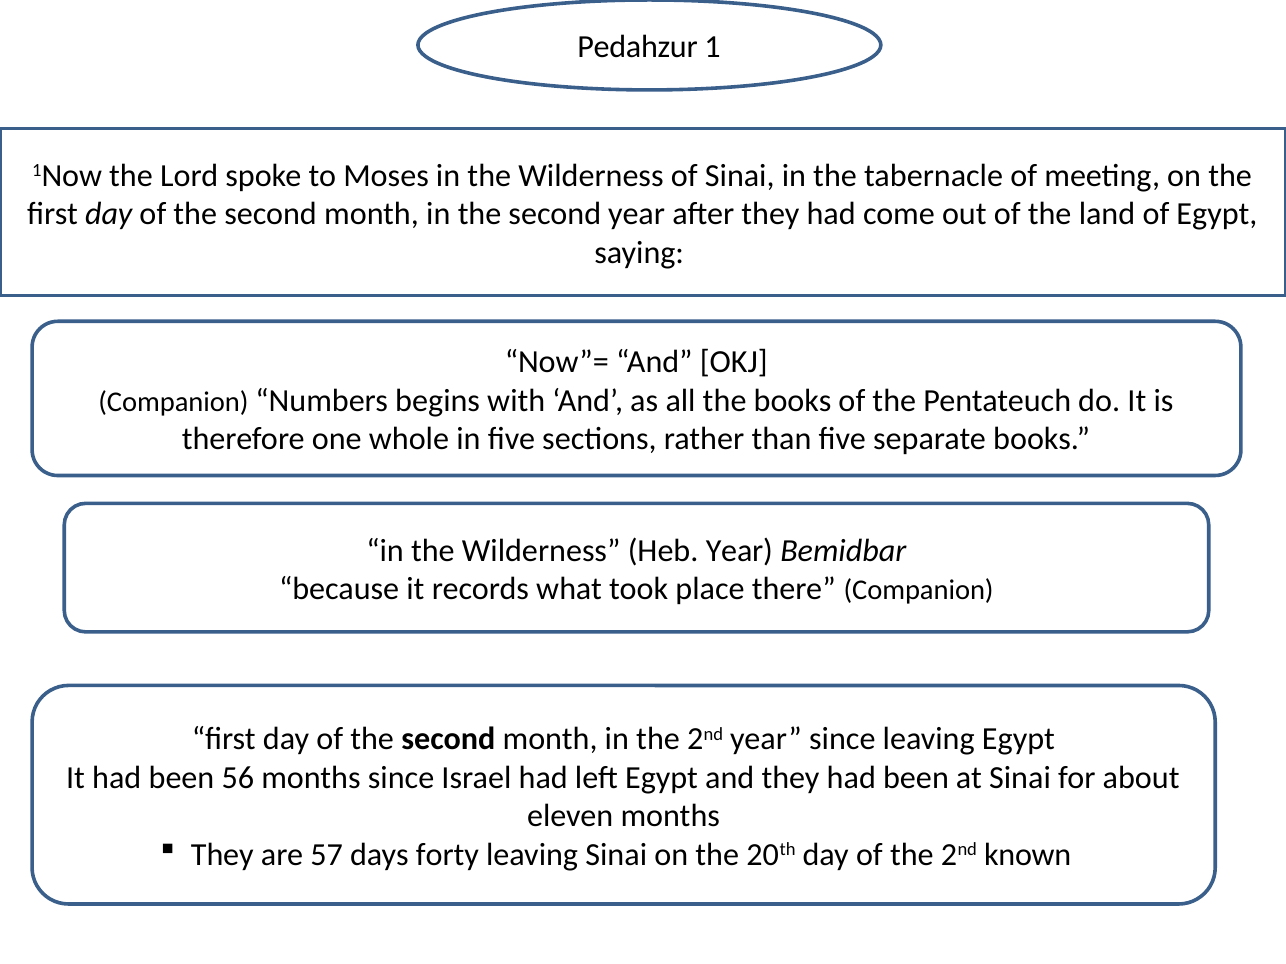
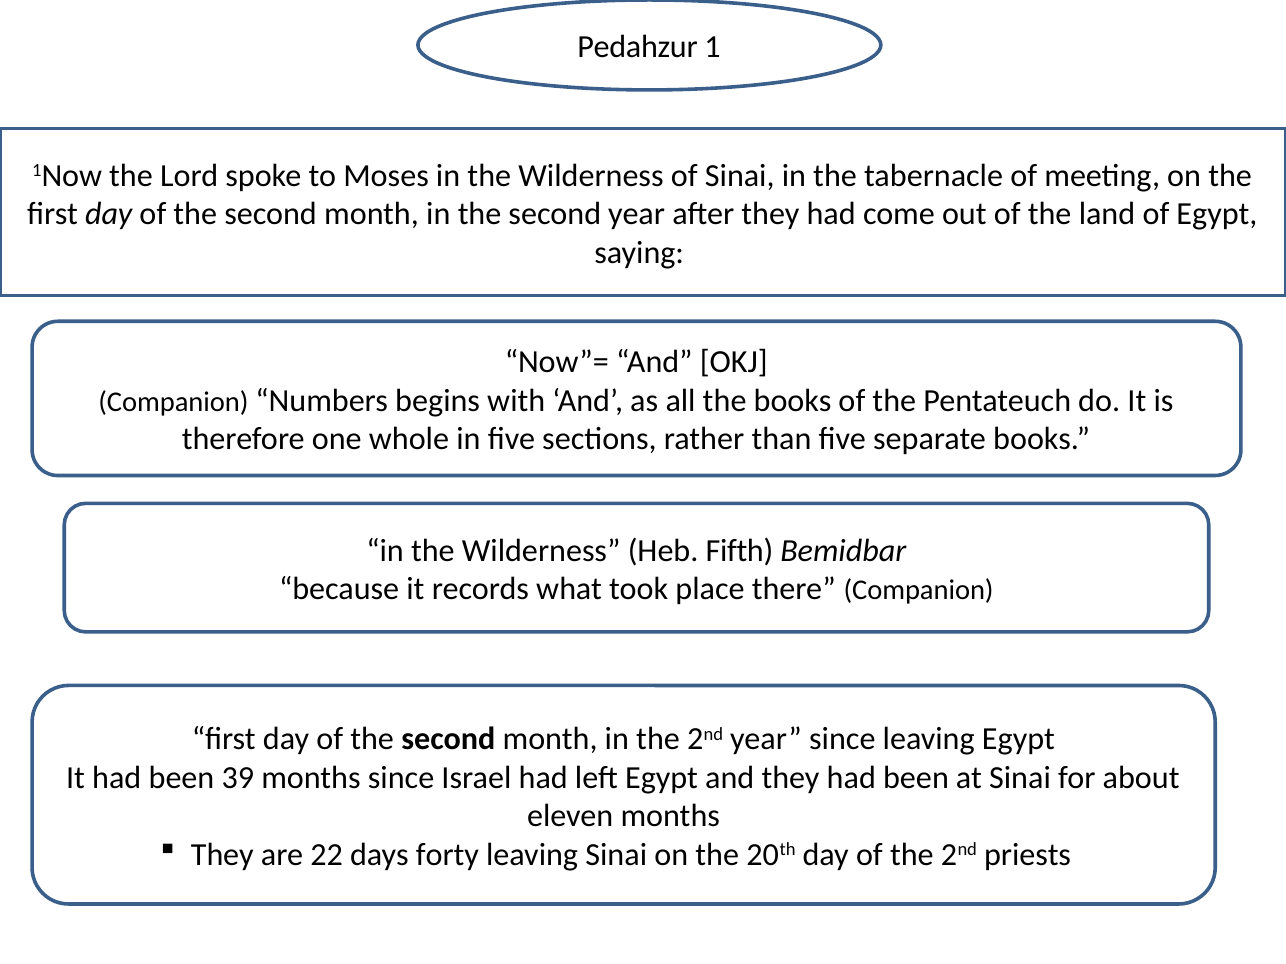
Heb Year: Year -> Fifth
56: 56 -> 39
57: 57 -> 22
known: known -> priests
